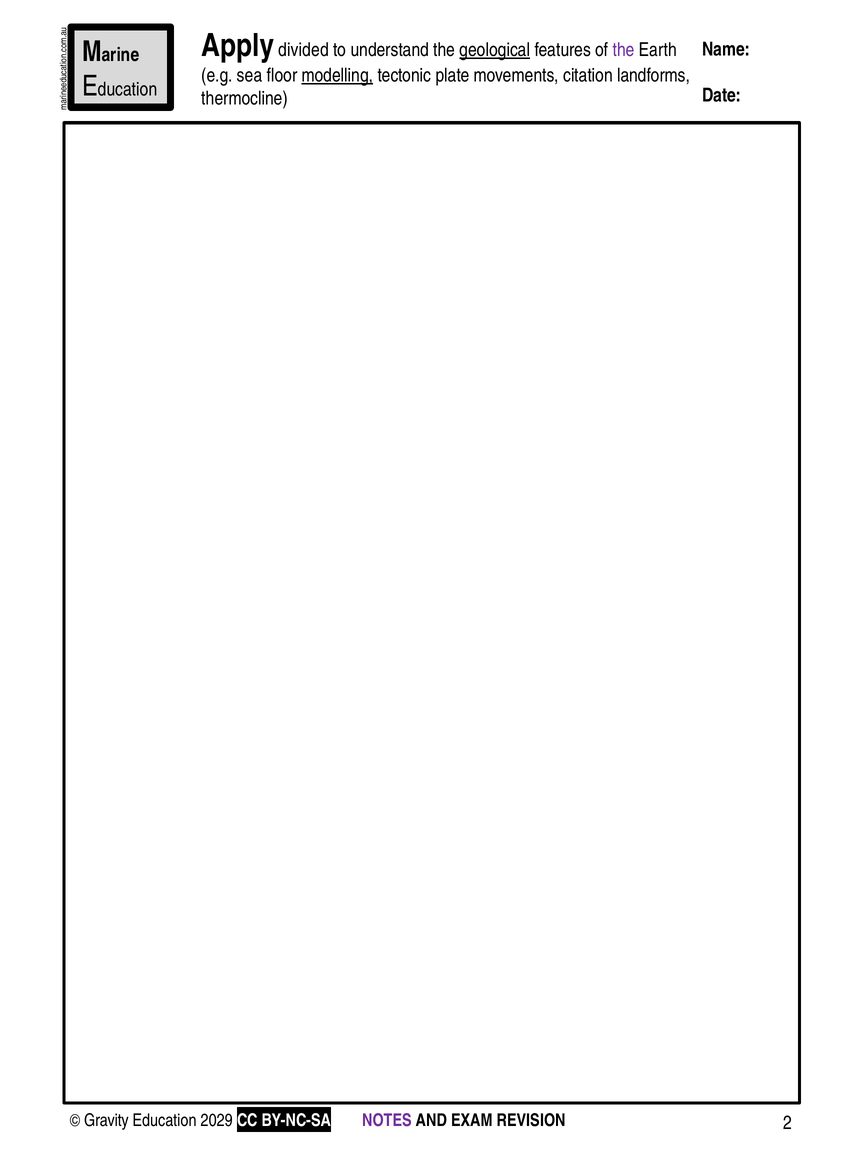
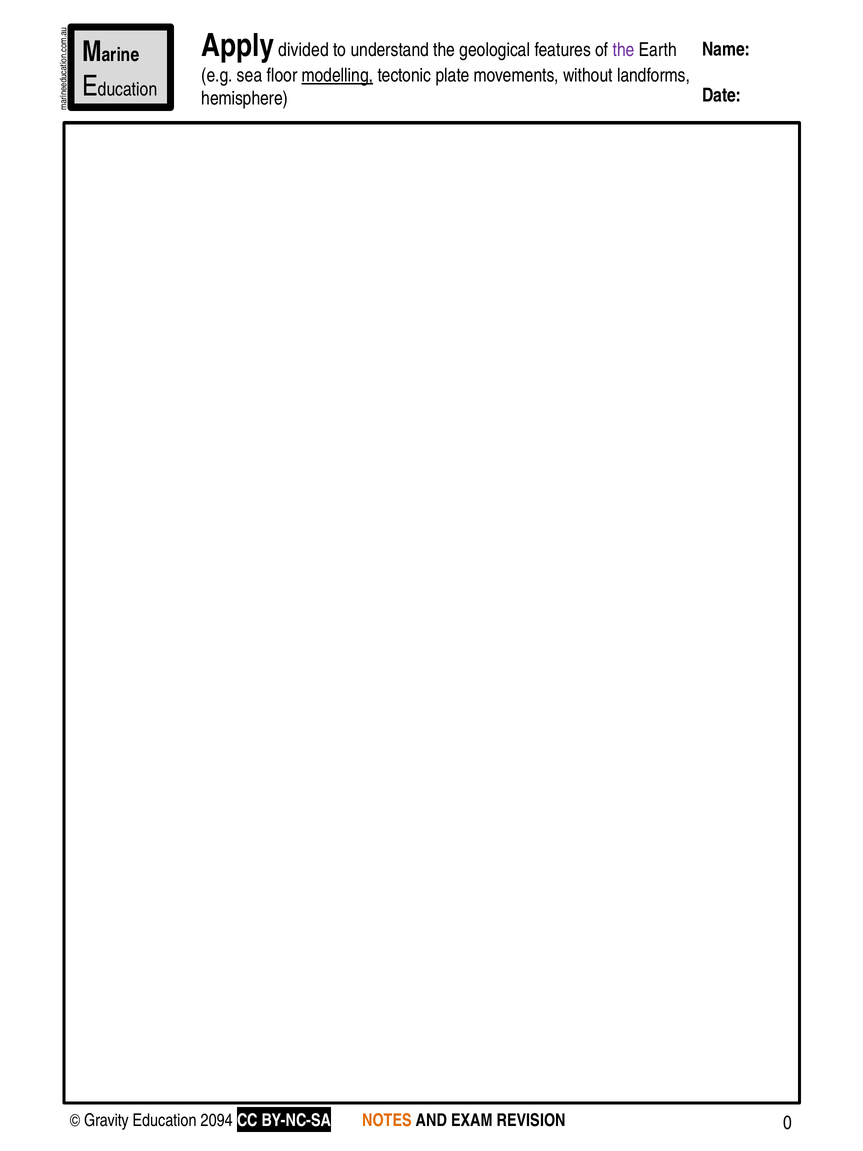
geological underline: present -> none
citation: citation -> without
thermocline: thermocline -> hemisphere
2029: 2029 -> 2094
NOTES colour: purple -> orange
2: 2 -> 0
